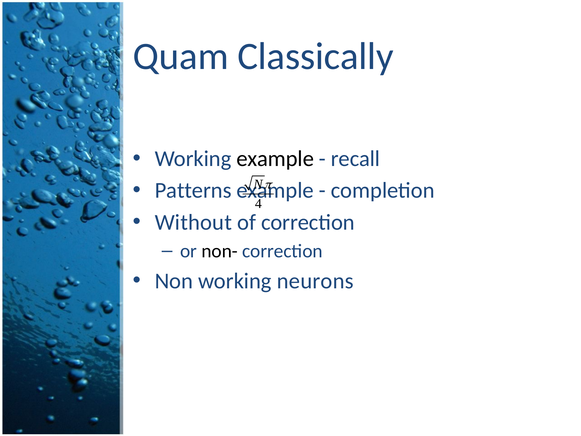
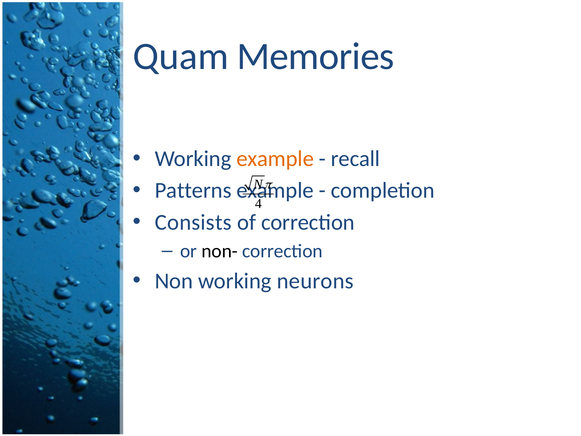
Classically: Classically -> Memories
example at (275, 159) colour: black -> orange
Without: Without -> Consists
